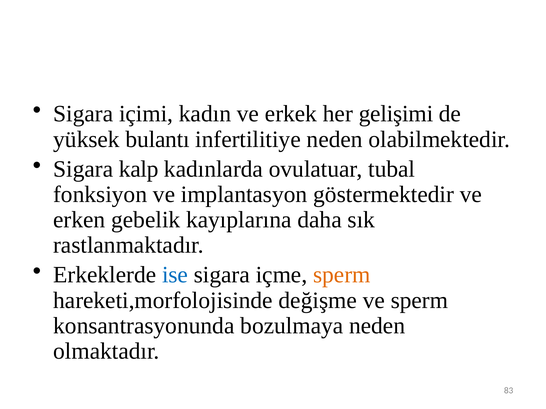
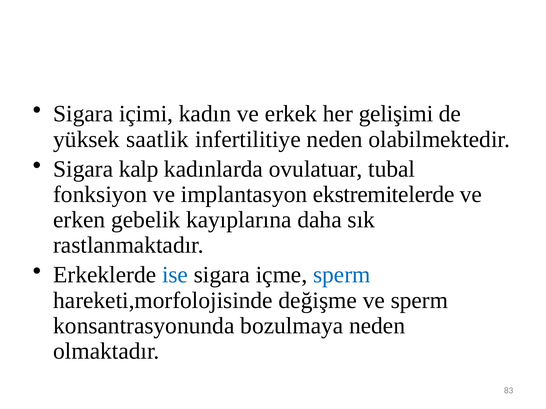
bulantı: bulantı -> saatlik
göstermektedir: göstermektedir -> ekstremitelerde
sperm at (342, 275) colour: orange -> blue
